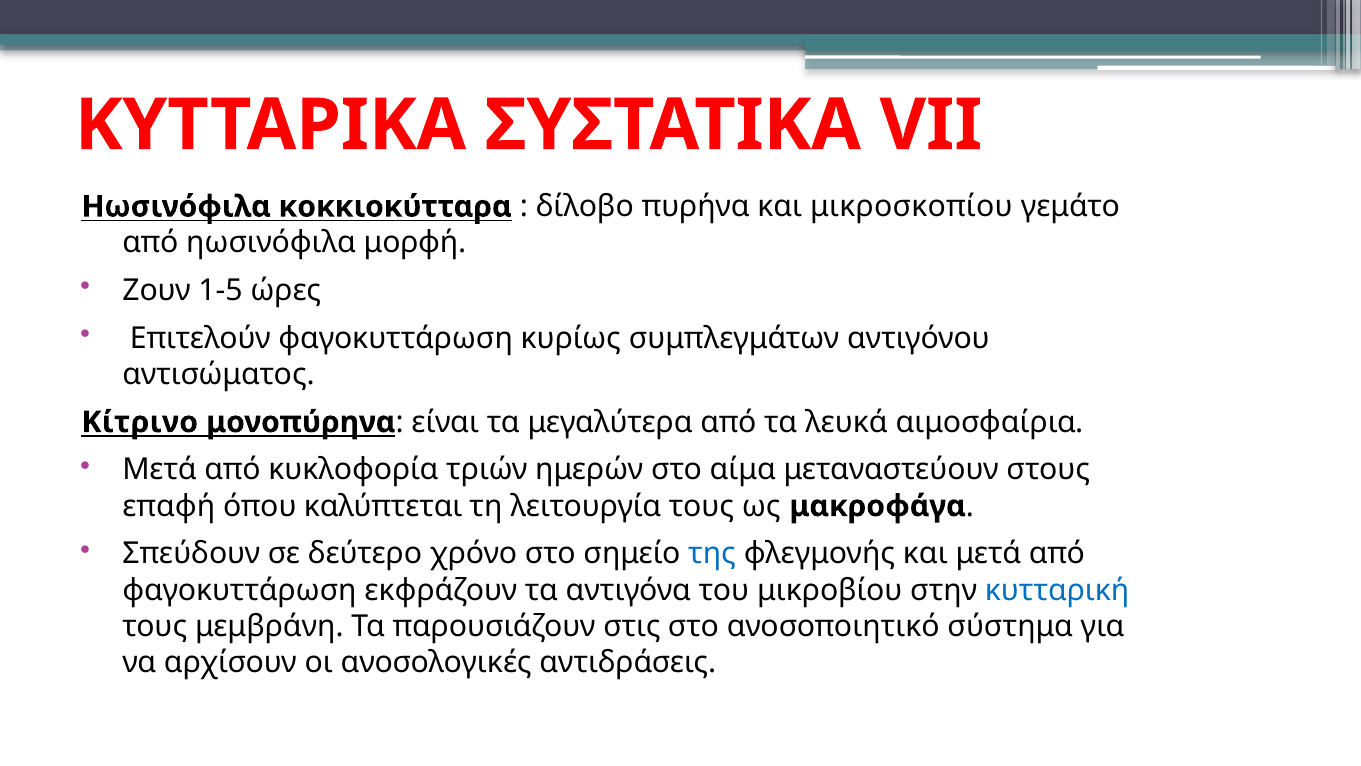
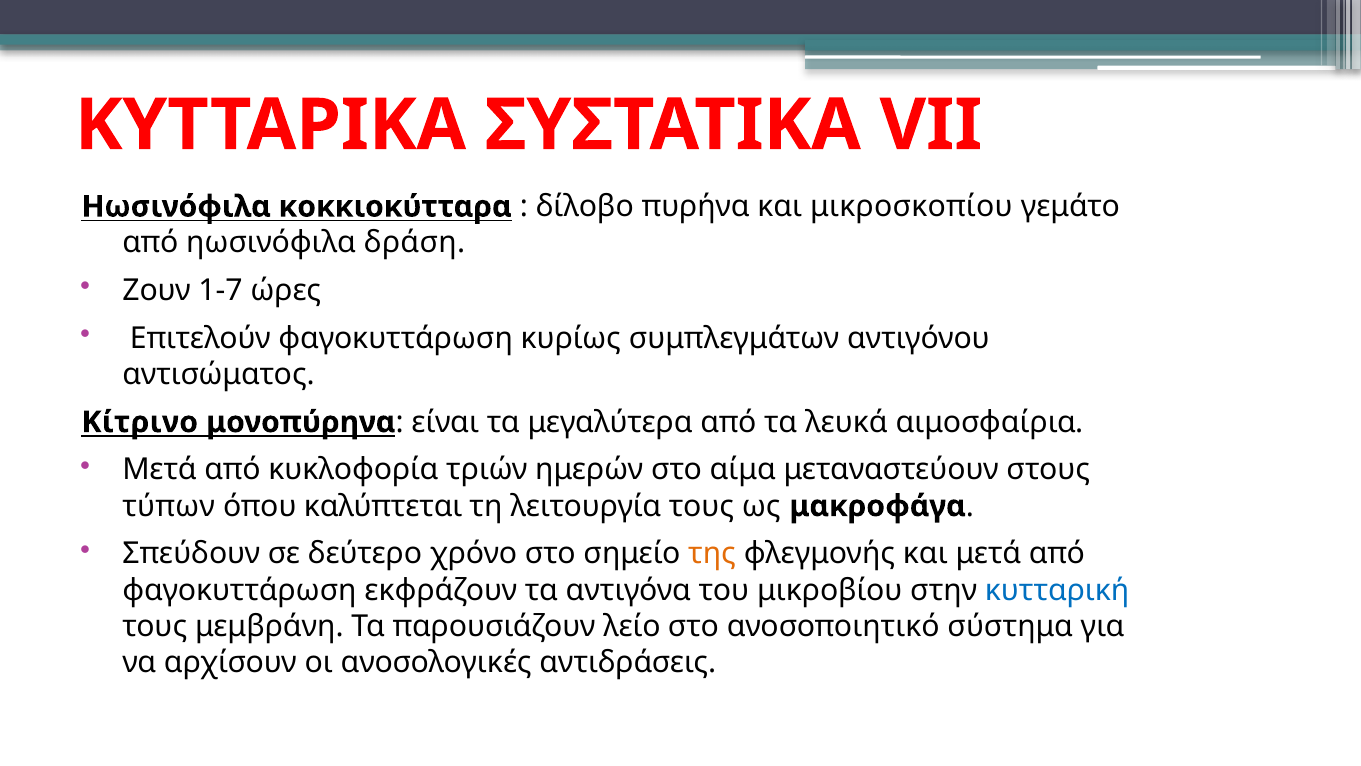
μορφή: μορφή -> δράση
1-5: 1-5 -> 1-7
επαφή: επαφή -> τύπων
της colour: blue -> orange
στις: στις -> λείο
